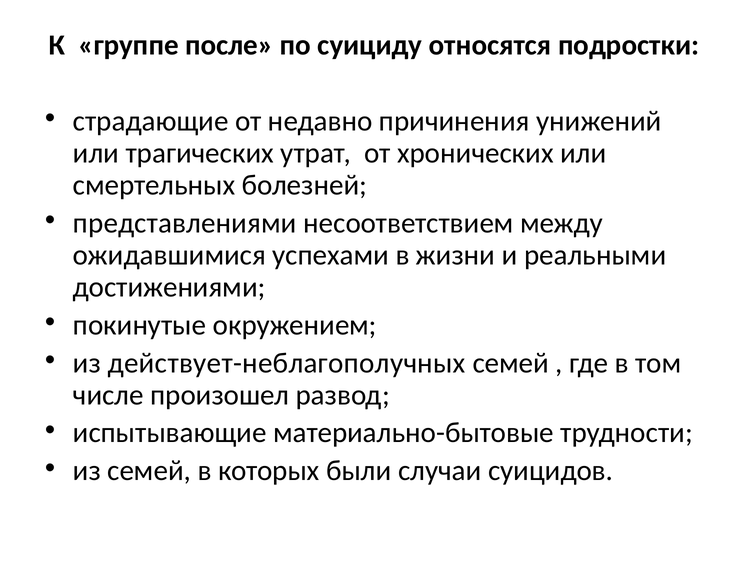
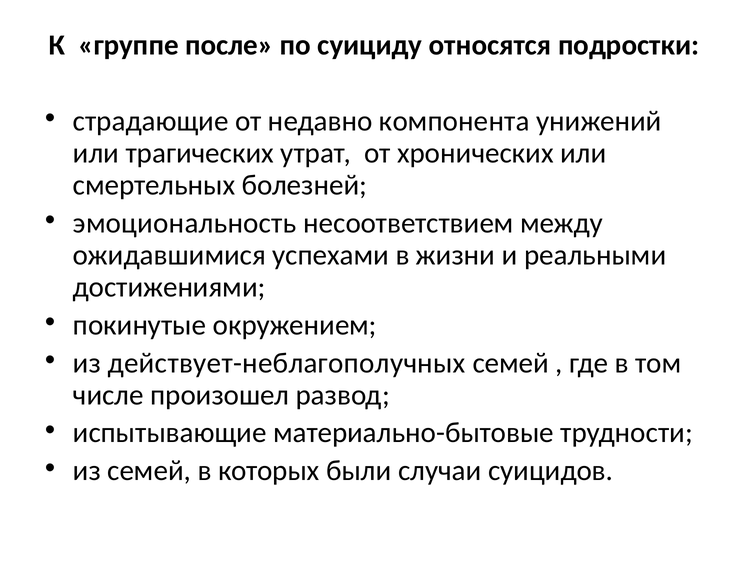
причинения: причинения -> компонента
представлениями: представлениями -> эмоциональность
